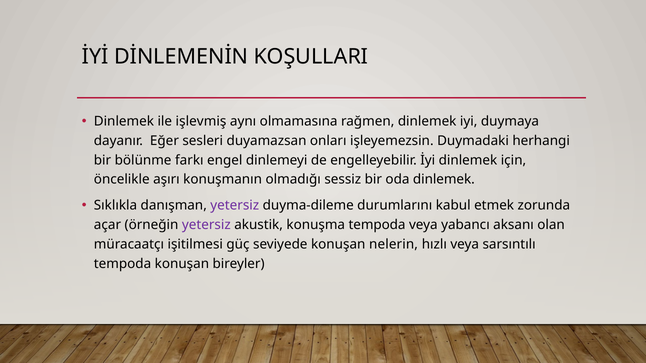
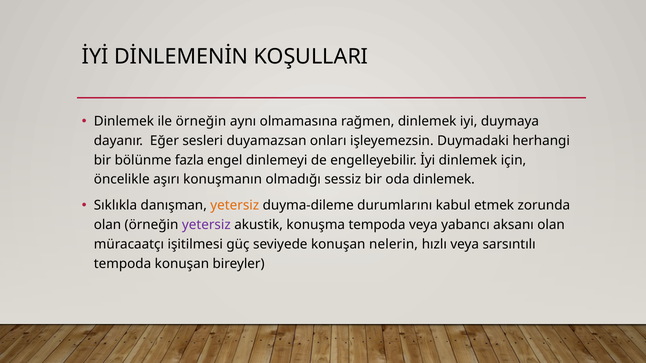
ile işlevmiş: işlevmiş -> örneğin
farkı: farkı -> fazla
yetersiz at (235, 206) colour: purple -> orange
açar at (107, 225): açar -> olan
